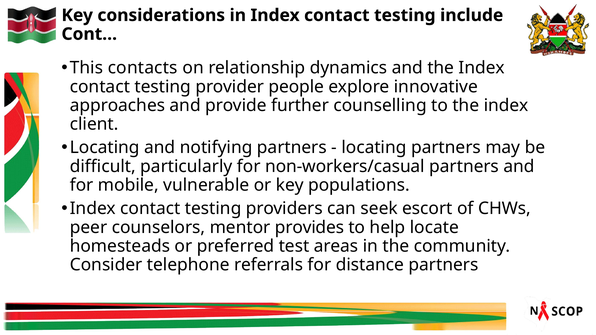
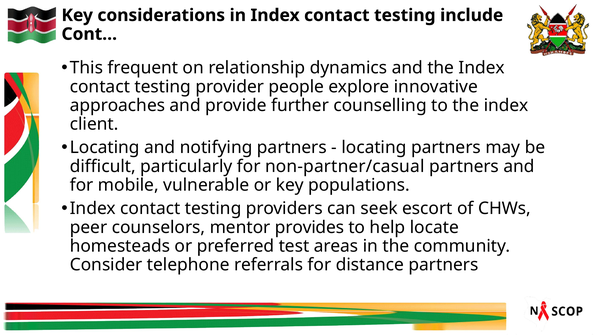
contacts: contacts -> frequent
non-workers/casual: non-workers/casual -> non-partner/casual
